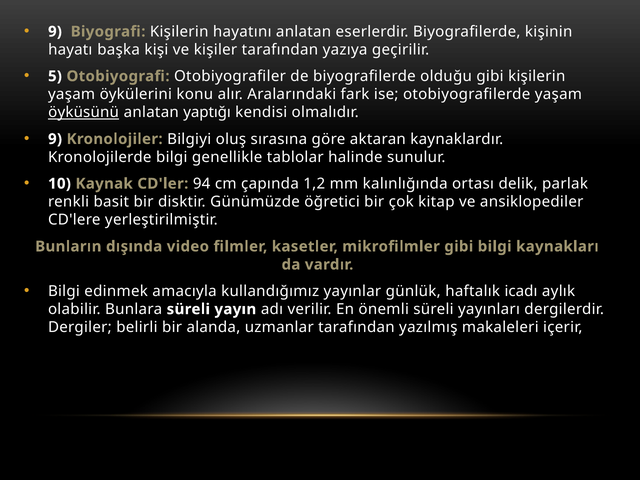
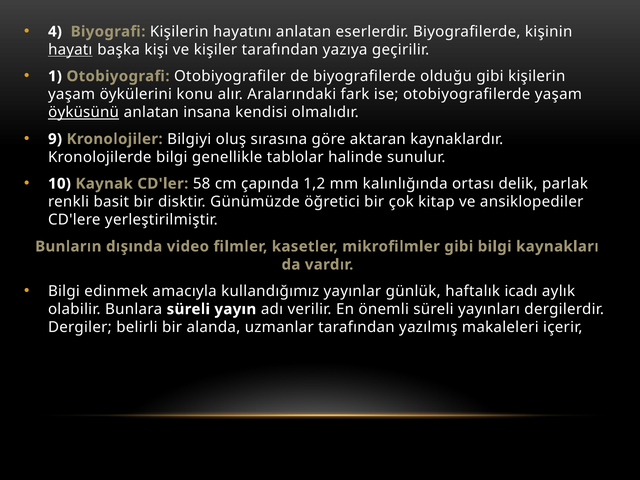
9 at (55, 32): 9 -> 4
hayatı underline: none -> present
5: 5 -> 1
yaptığı: yaptığı -> insana
94: 94 -> 58
